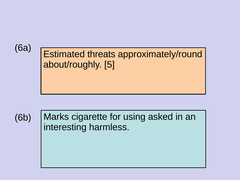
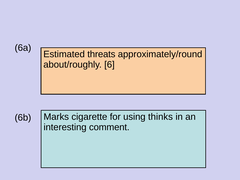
5: 5 -> 6
asked: asked -> thinks
harmless: harmless -> comment
